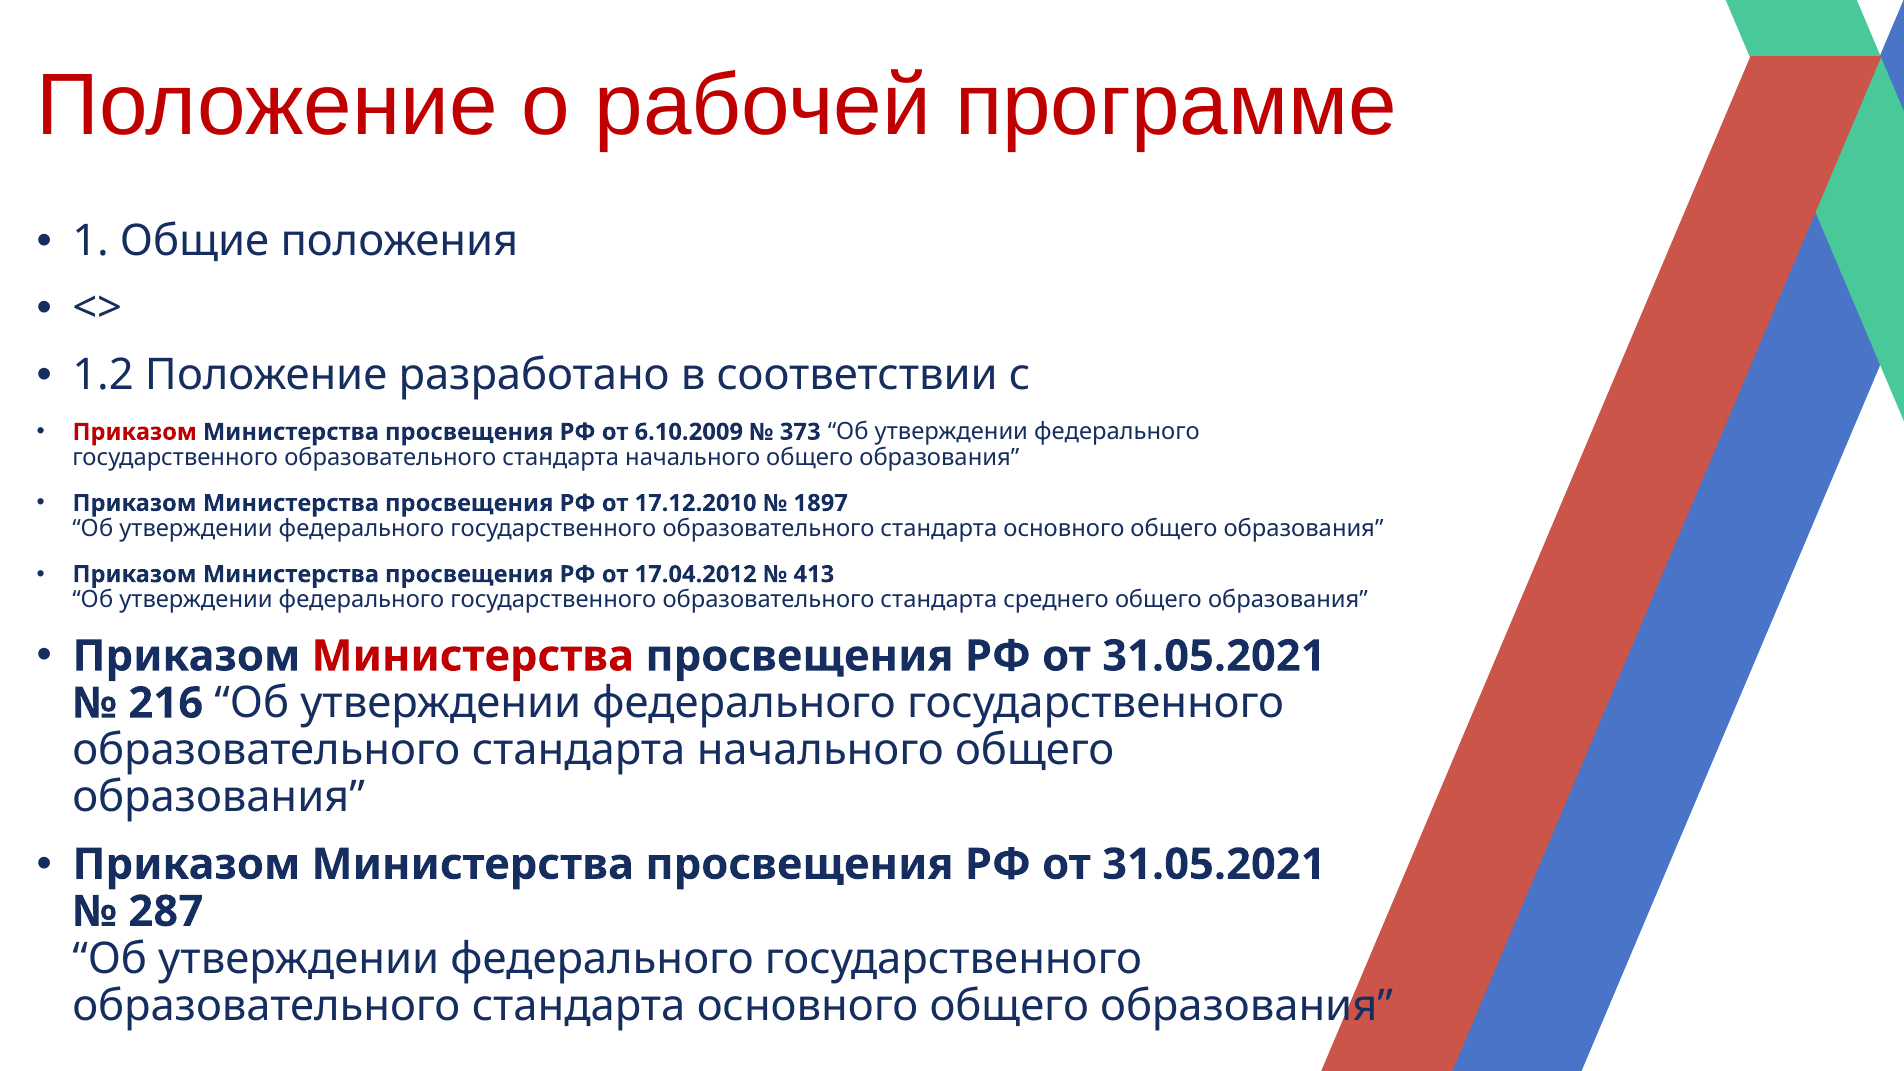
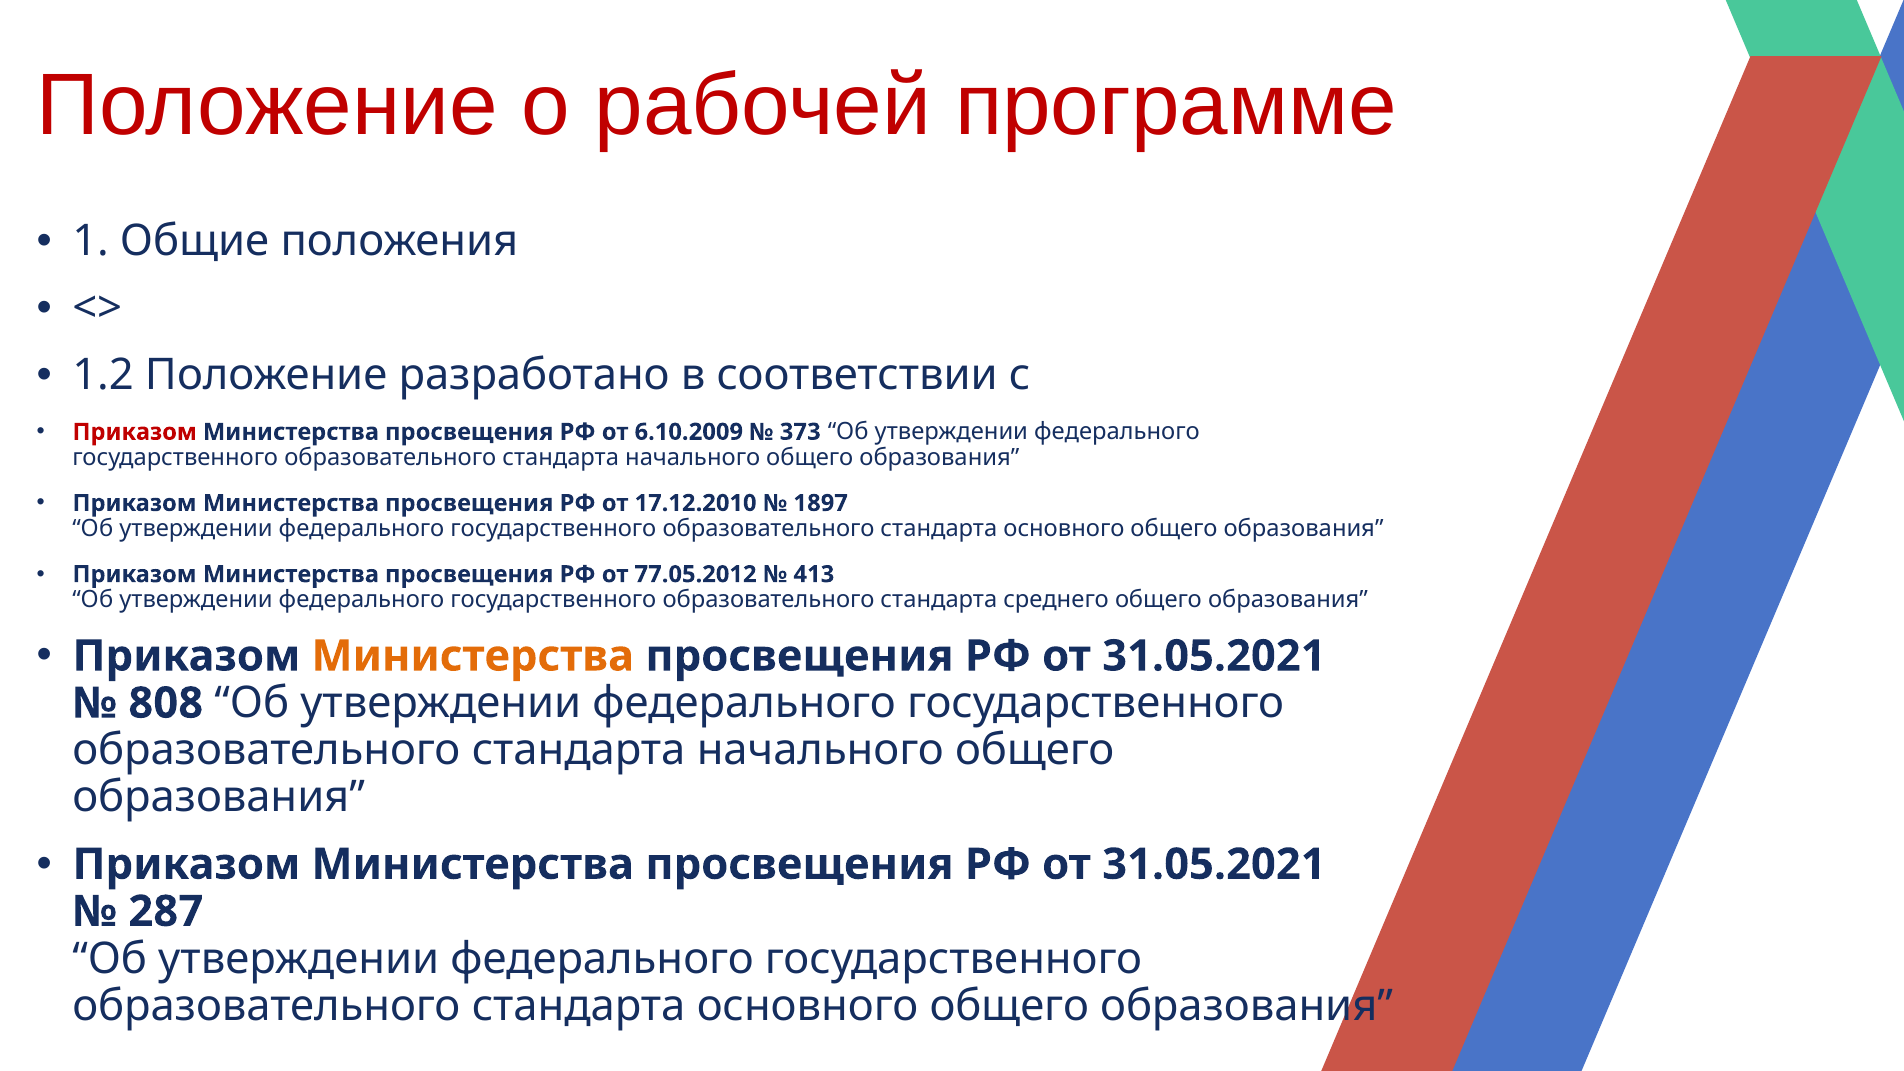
17.04.2012: 17.04.2012 -> 77.05.2012
Министерства at (473, 656) colour: red -> orange
216: 216 -> 808
